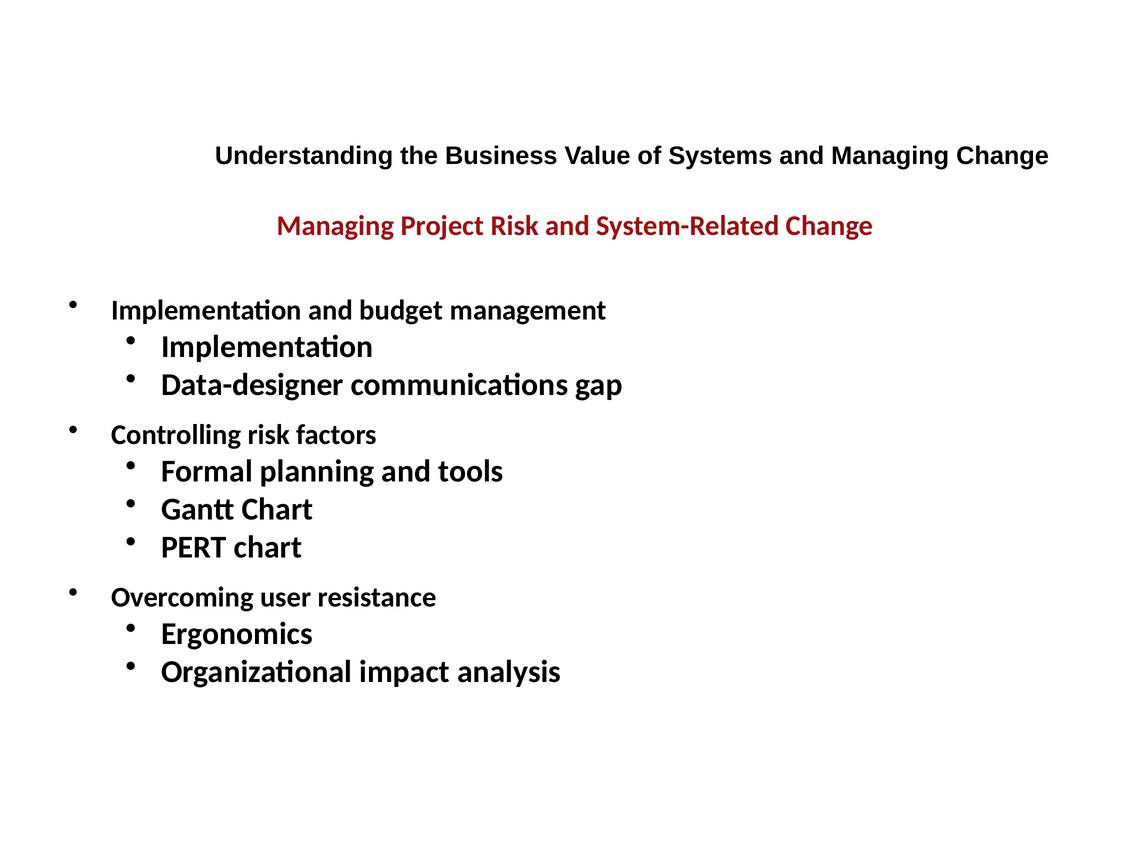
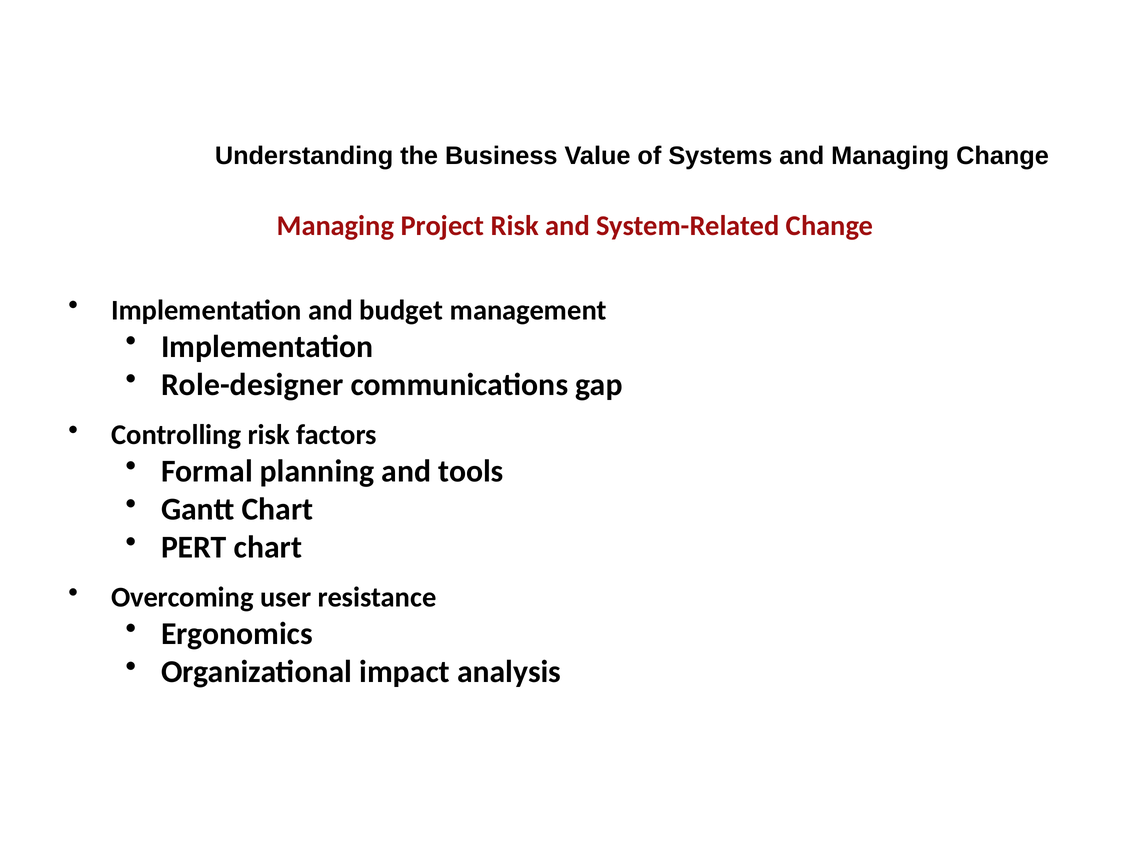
Data-designer: Data-designer -> Role-designer
